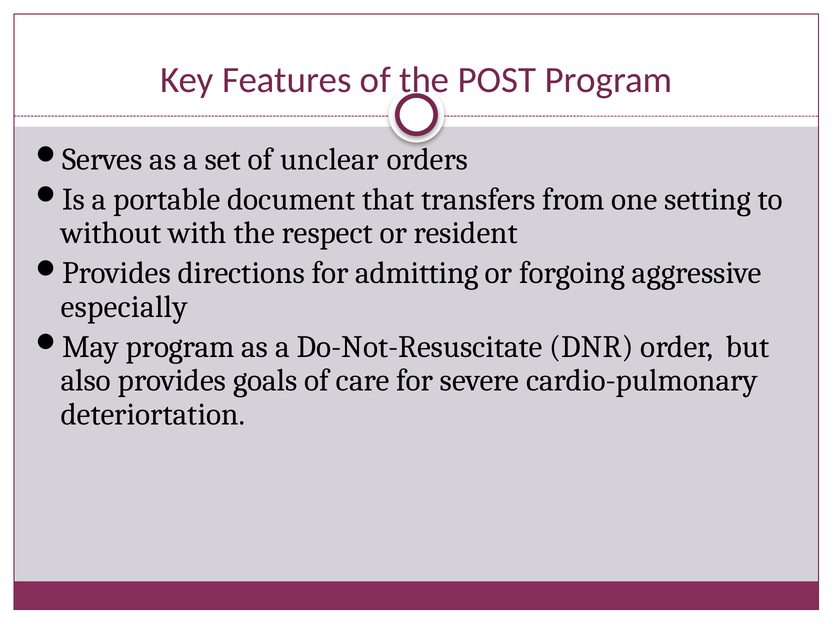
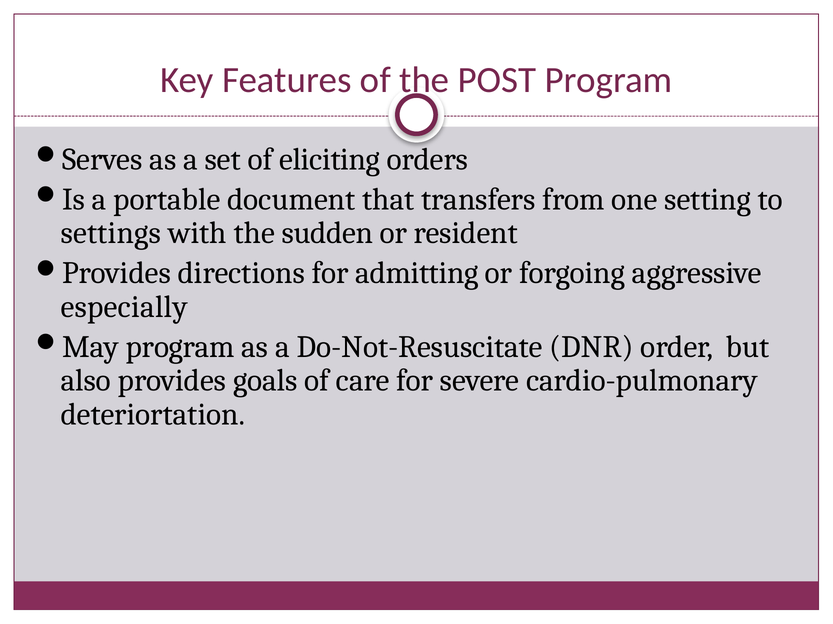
unclear: unclear -> eliciting
without: without -> settings
respect: respect -> sudden
